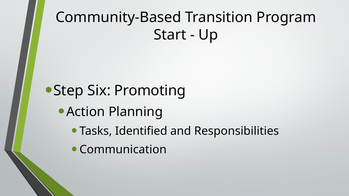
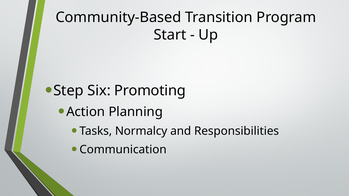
Identified: Identified -> Normalcy
